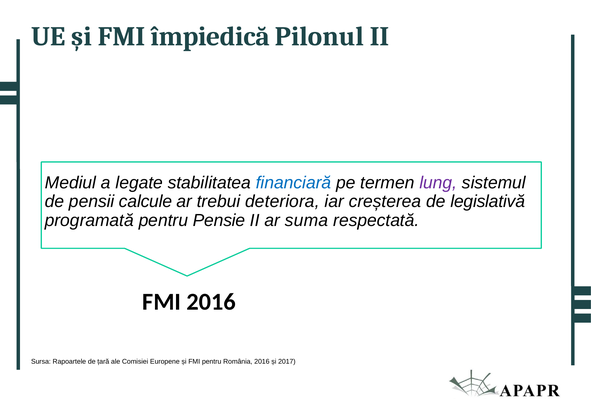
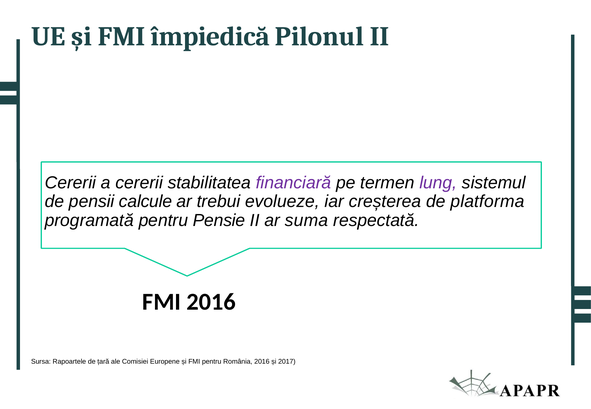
Mediul at (70, 183): Mediul -> Cererii
a legate: legate -> cererii
financiară colour: blue -> purple
deteriora: deteriora -> evolueze
legislativă: legislativă -> platforma
